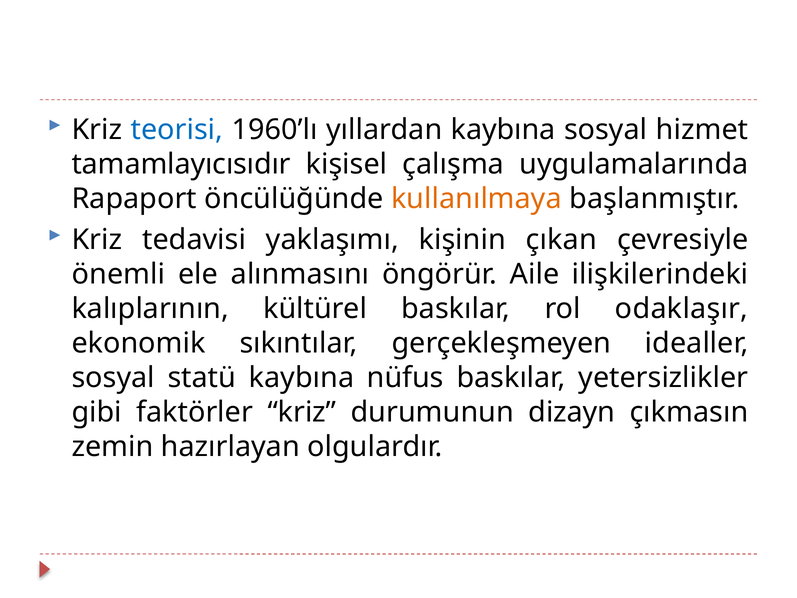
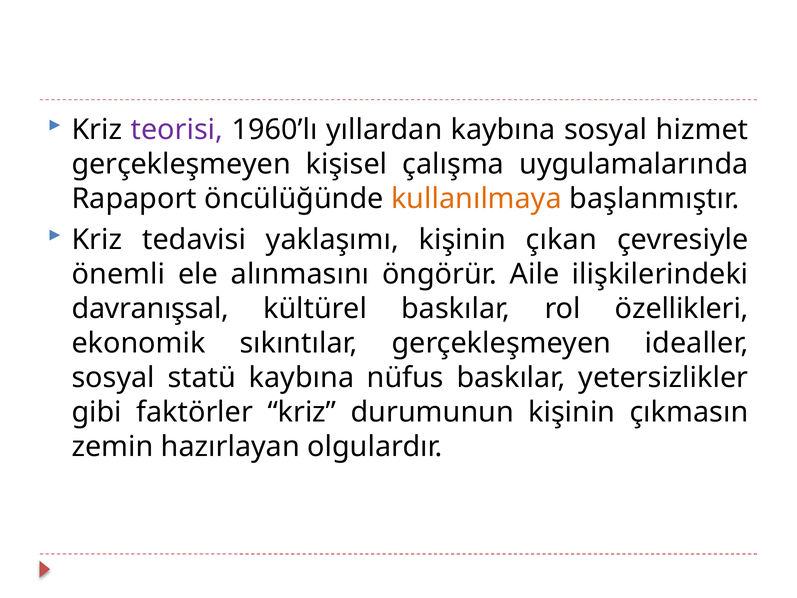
teorisi colour: blue -> purple
tamamlayıcısıdır at (181, 164): tamamlayıcısıdır -> gerçekleşmeyen
kalıplarının: kalıplarının -> davranışsal
odaklaşır: odaklaşır -> özellikleri
durumunun dizayn: dizayn -> kişinin
